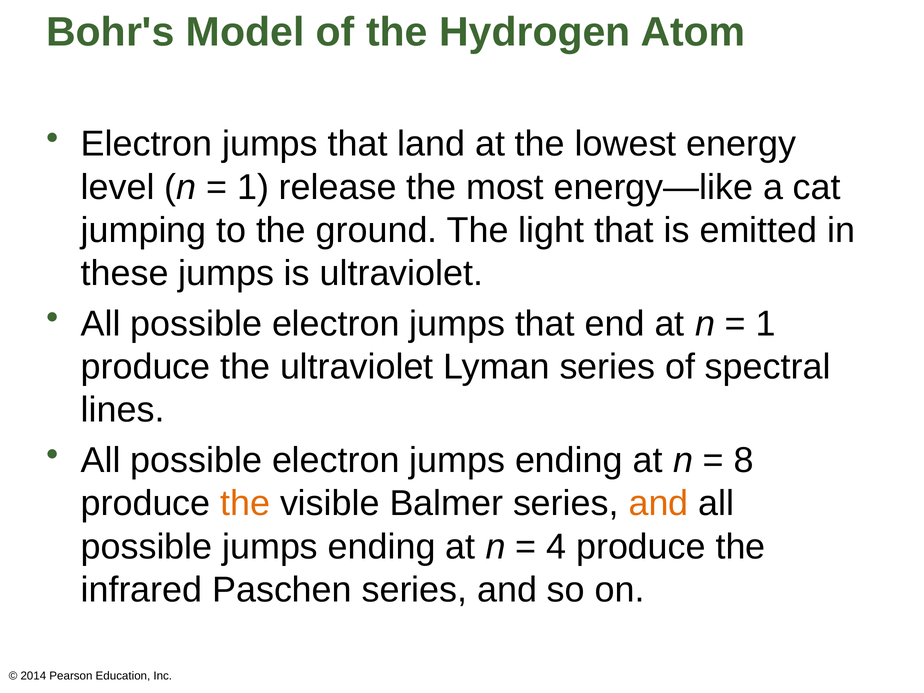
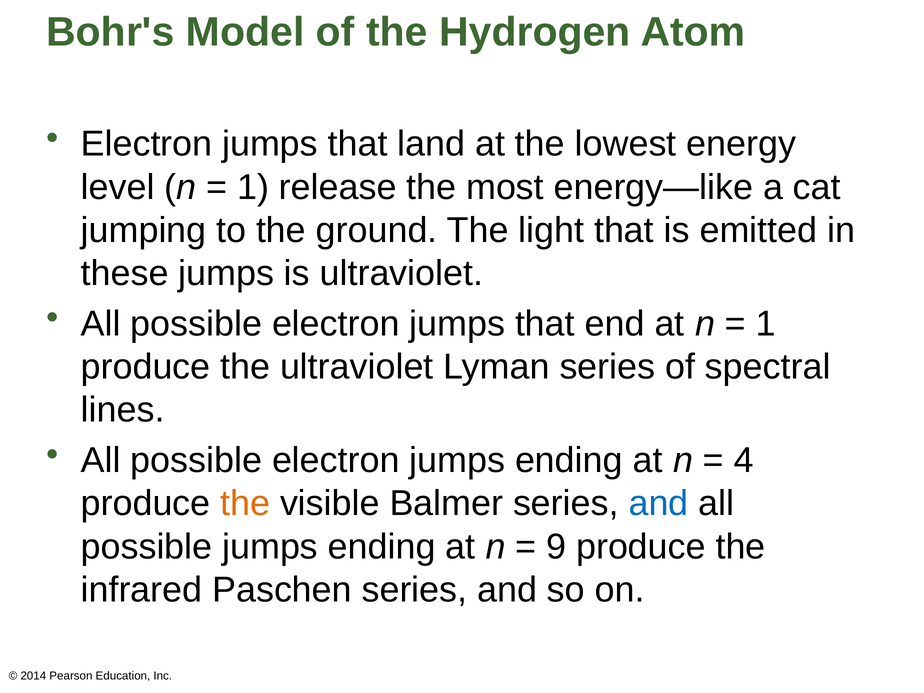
8: 8 -> 4
and at (659, 504) colour: orange -> blue
4: 4 -> 9
